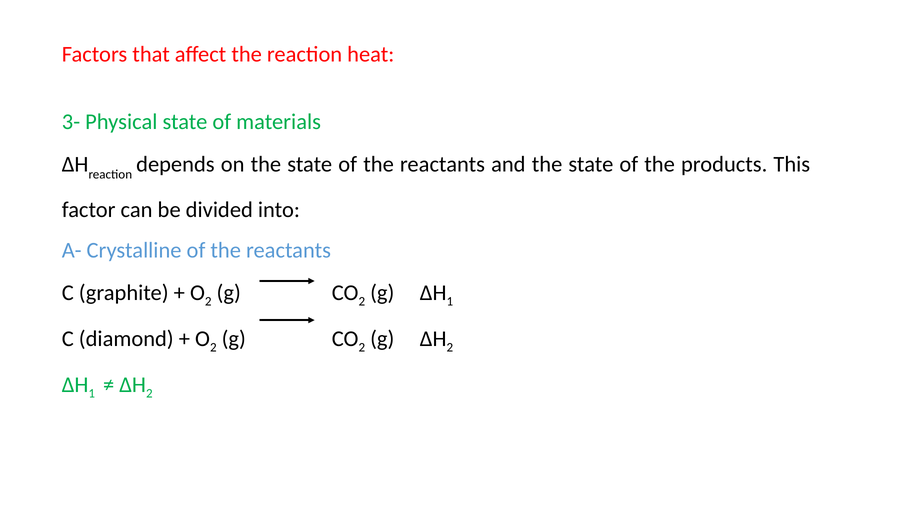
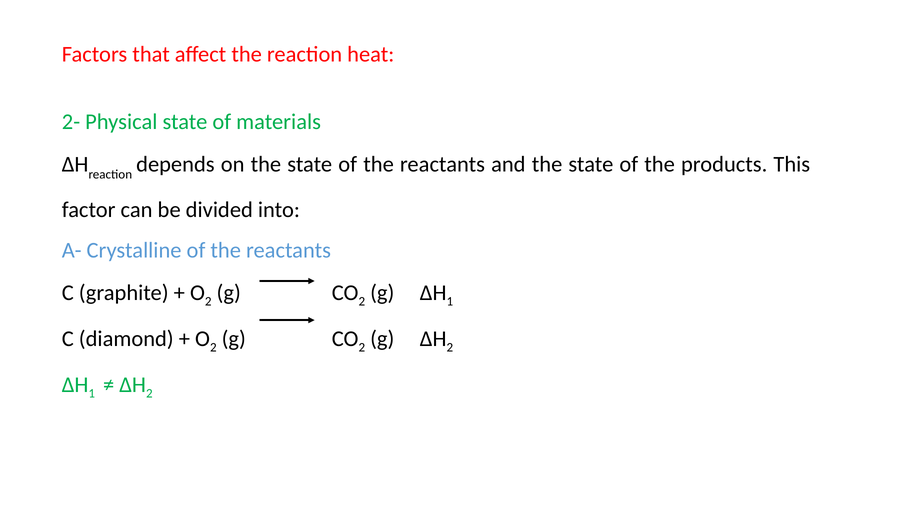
3-: 3- -> 2-
